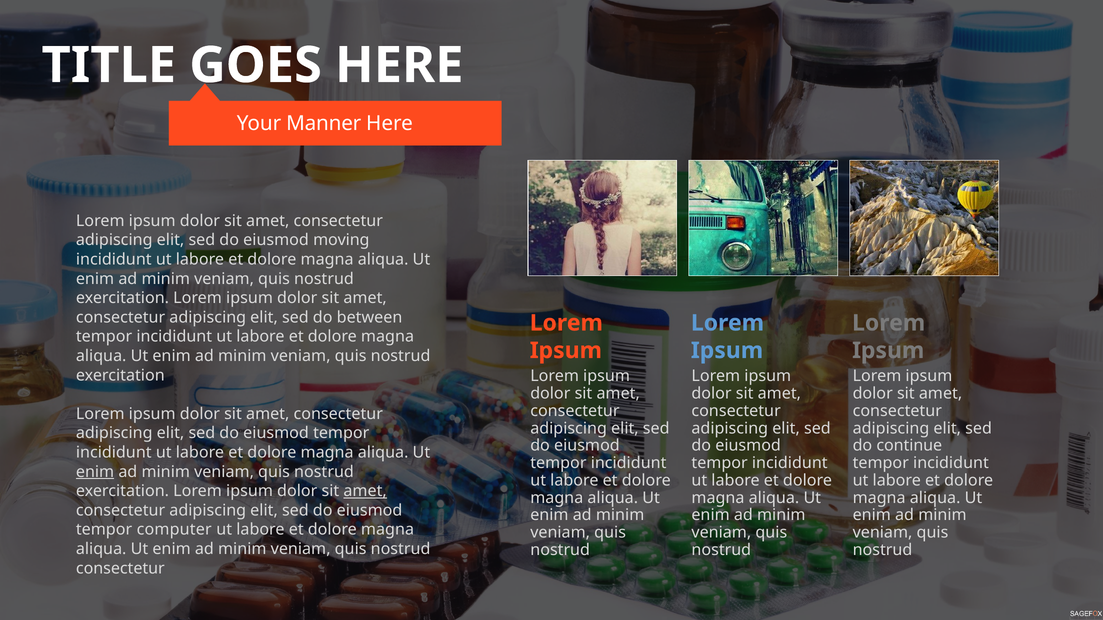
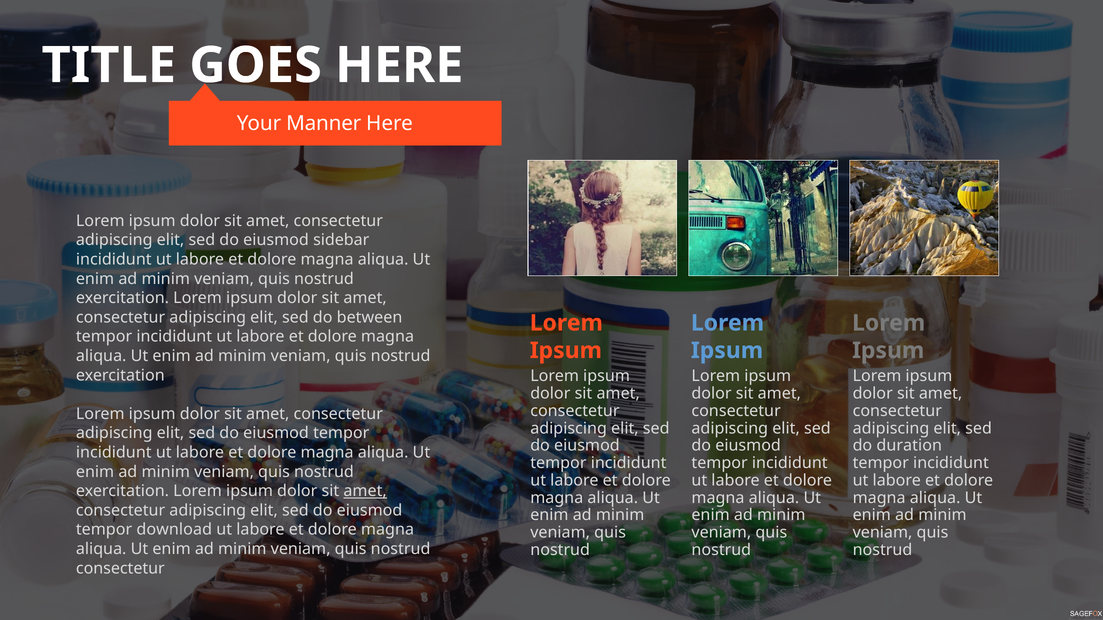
moving: moving -> sidebar
continue: continue -> duration
enim at (95, 472) underline: present -> none
computer: computer -> download
